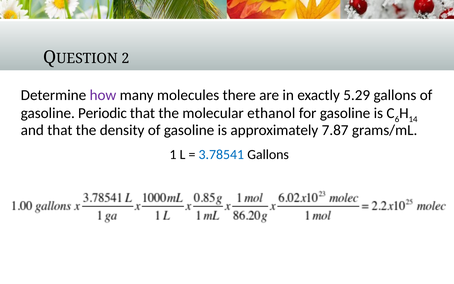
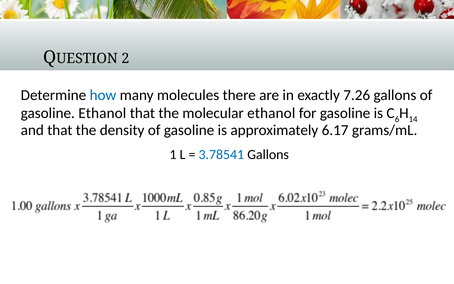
how colour: purple -> blue
5.29: 5.29 -> 7.26
gasoline Periodic: Periodic -> Ethanol
7.87: 7.87 -> 6.17
